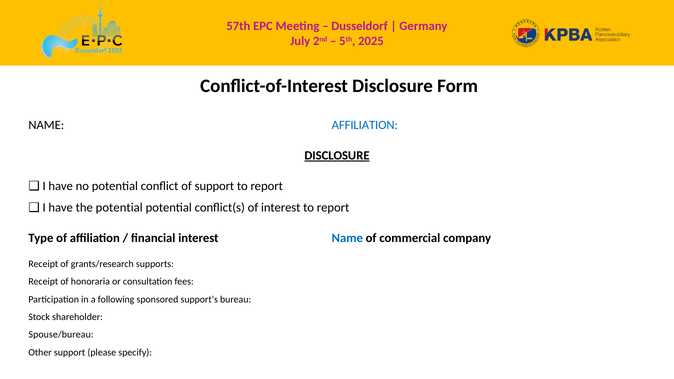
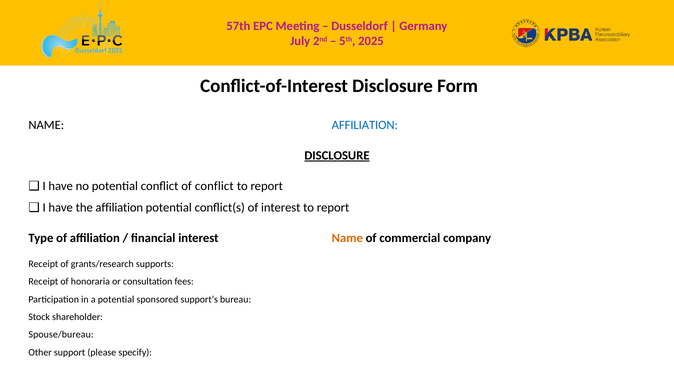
of support: support -> conflict
the potential: potential -> affiliation
Name at (347, 238) colour: blue -> orange
a following: following -> potential
